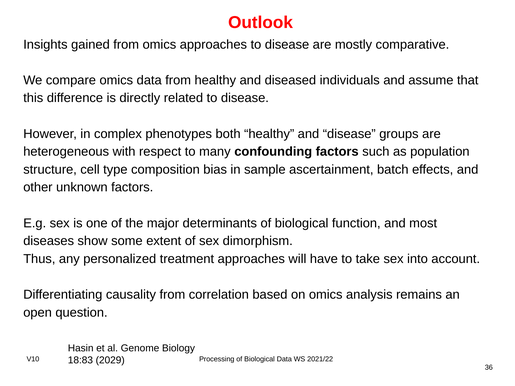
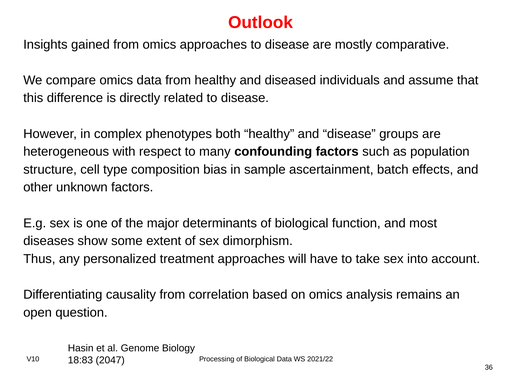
2029: 2029 -> 2047
